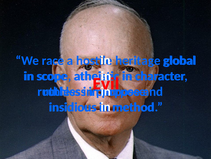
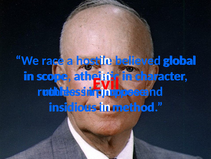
heritage: heritage -> believed
